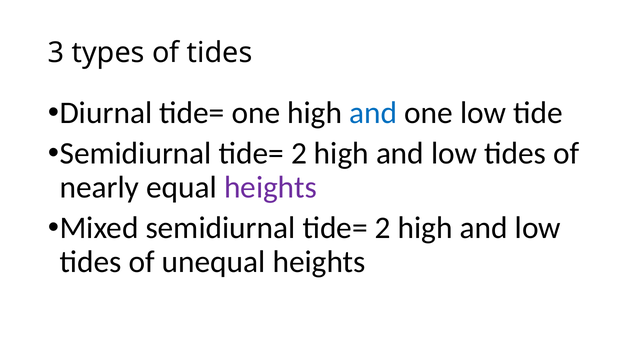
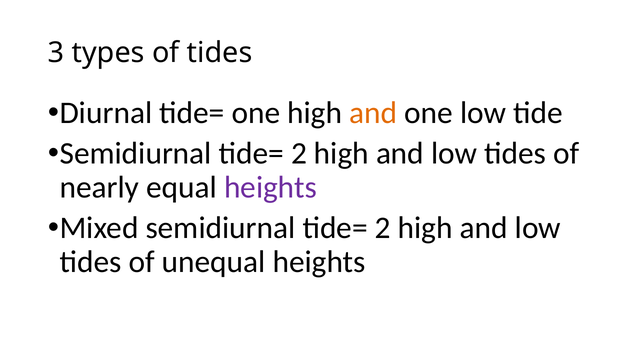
and at (373, 113) colour: blue -> orange
